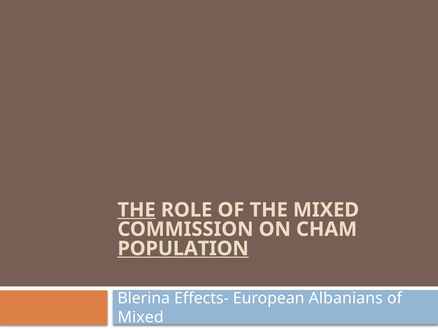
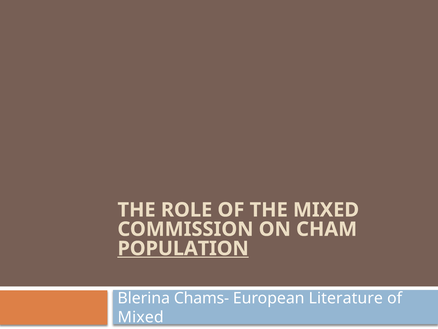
THE at (137, 210) underline: present -> none
Effects-: Effects- -> Chams-
Albanians: Albanians -> Literature
